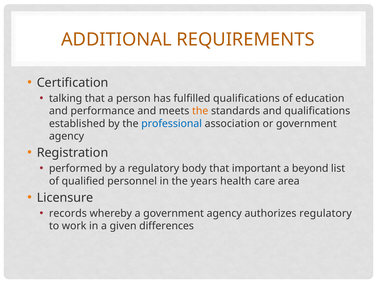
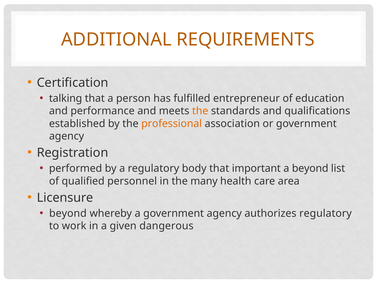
fulfilled qualifications: qualifications -> entrepreneur
professional colour: blue -> orange
years: years -> many
records at (68, 213): records -> beyond
differences: differences -> dangerous
